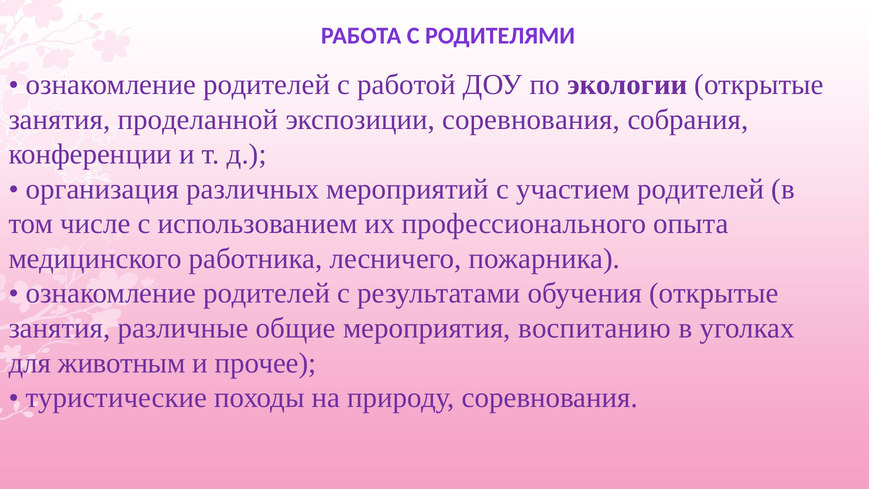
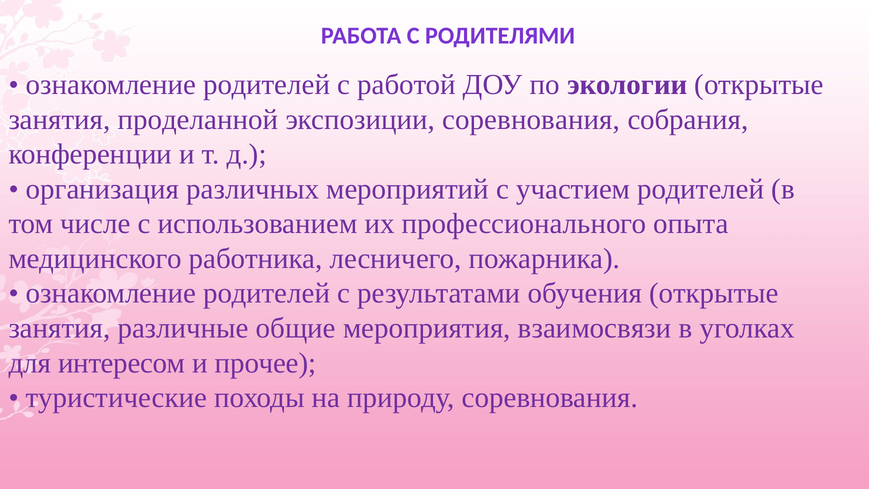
воспитанию: воспитанию -> взаимосвязи
животным: животным -> интересом
